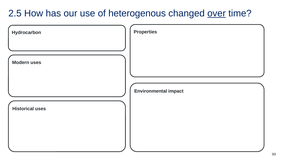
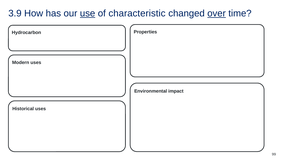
2.5: 2.5 -> 3.9
use underline: none -> present
heterogenous: heterogenous -> characteristic
